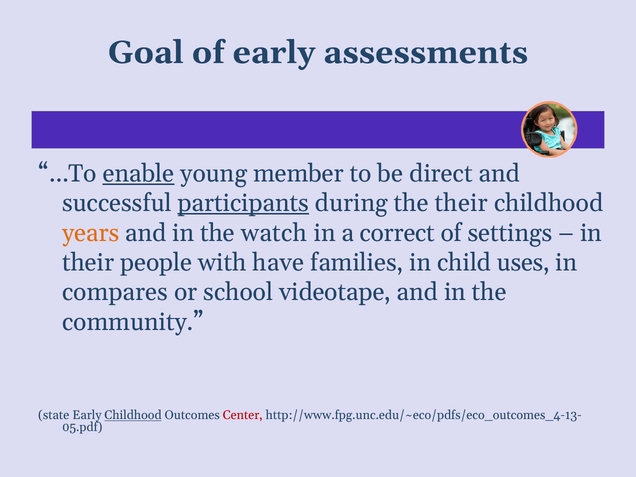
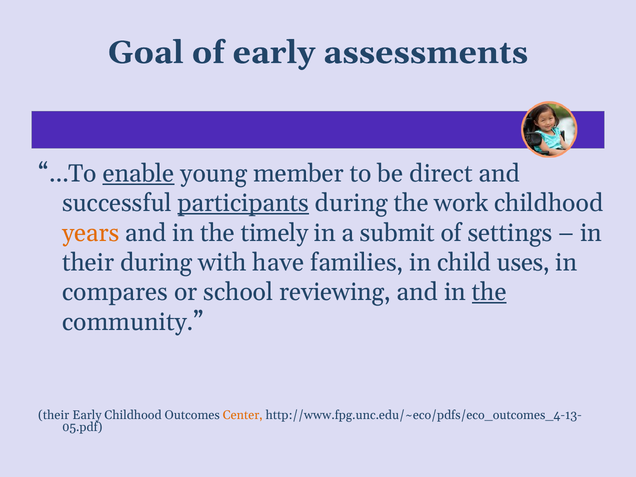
the their: their -> work
watch: watch -> timely
correct: correct -> submit
their people: people -> during
videotape: videotape -> reviewing
the at (489, 292) underline: none -> present
state at (54, 415): state -> their
Childhood at (133, 415) underline: present -> none
Center colour: red -> orange
